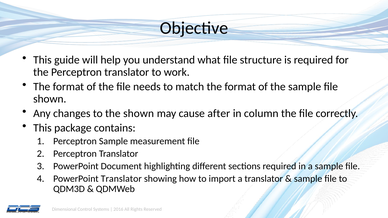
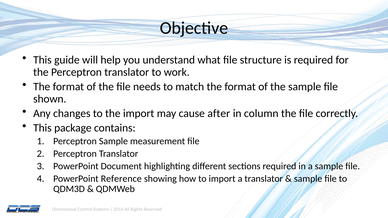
the shown: shown -> import
PowerPoint Translator: Translator -> Reference
